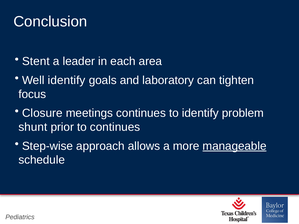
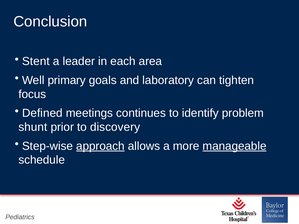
Well identify: identify -> primary
Closure: Closure -> Defined
to continues: continues -> discovery
approach underline: none -> present
